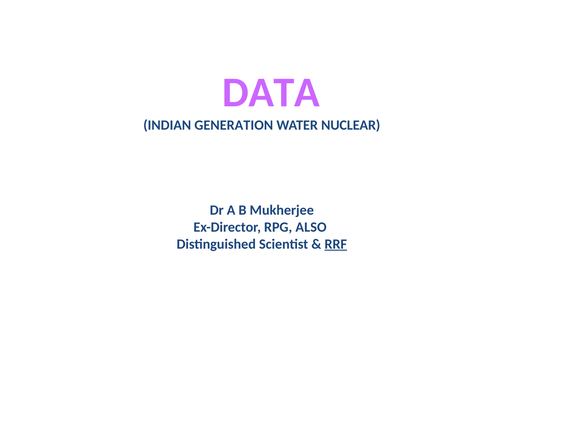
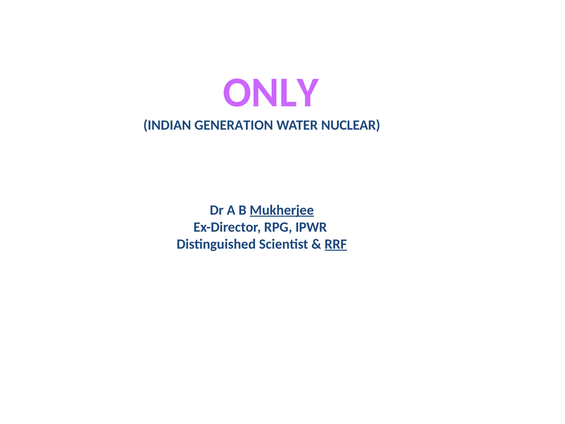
DATA: DATA -> ONLY
Mukherjee underline: none -> present
ALSO: ALSO -> IPWR
